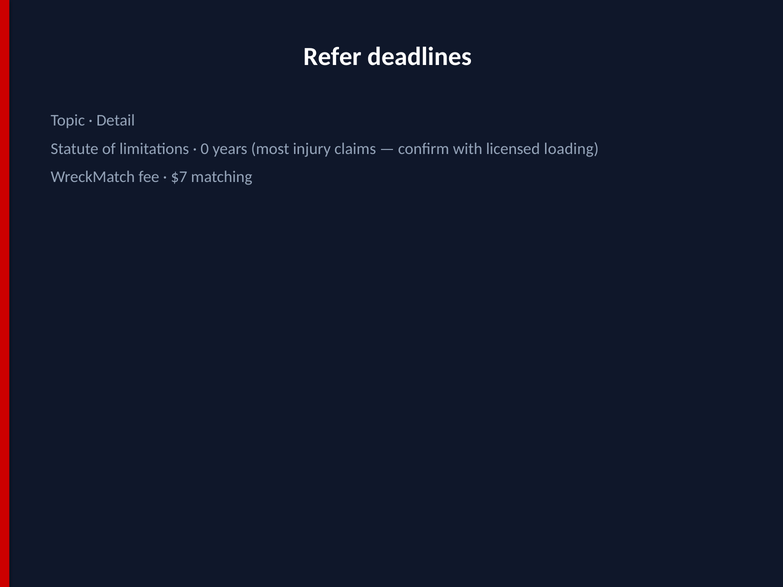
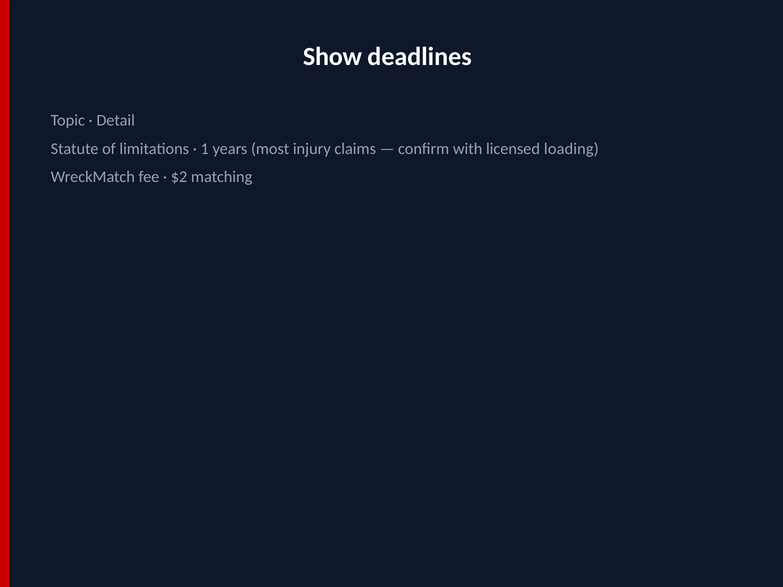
Refer: Refer -> Show
0: 0 -> 1
$7: $7 -> $2
